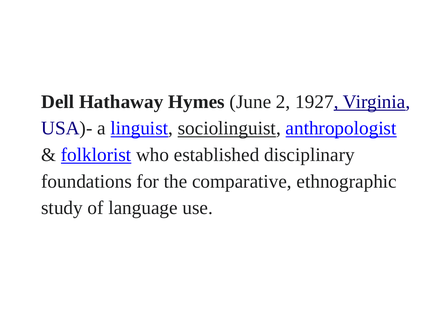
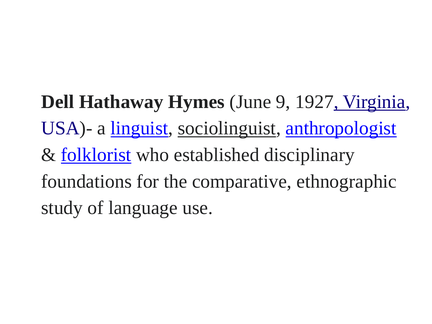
2: 2 -> 9
